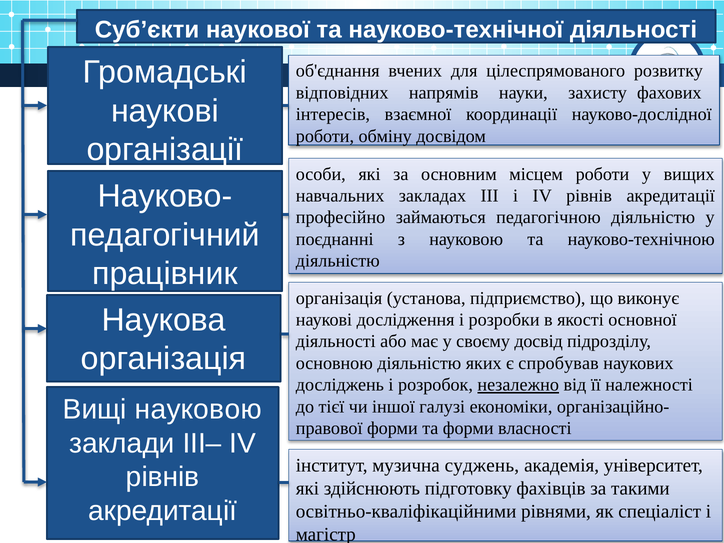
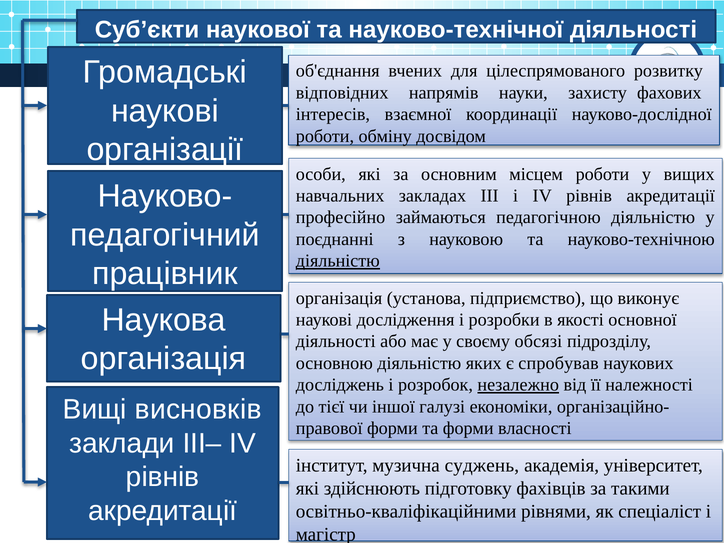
діяльністю at (338, 261) underline: none -> present
досвід: досвід -> обсязі
Вищі науковою: науковою -> висновків
